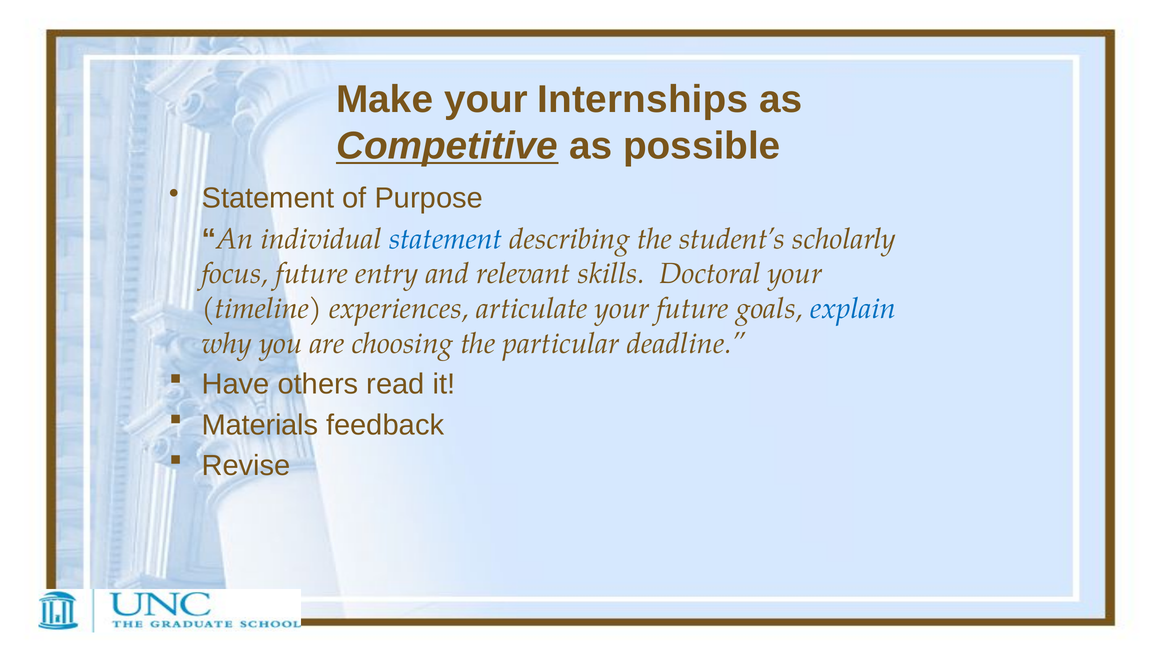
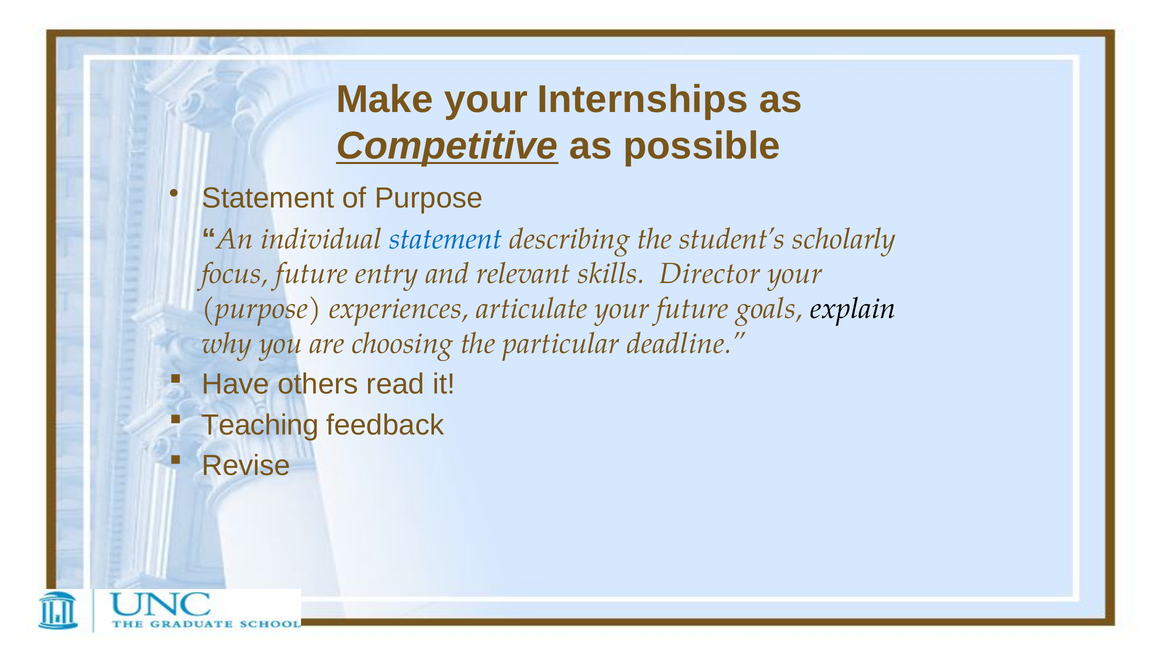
Doctoral: Doctoral -> Director
timeline at (262, 309): timeline -> purpose
explain colour: blue -> black
Materials: Materials -> Teaching
